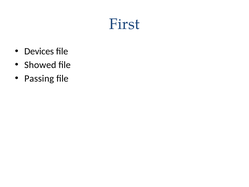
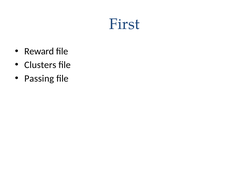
Devices: Devices -> Reward
Showed: Showed -> Clusters
